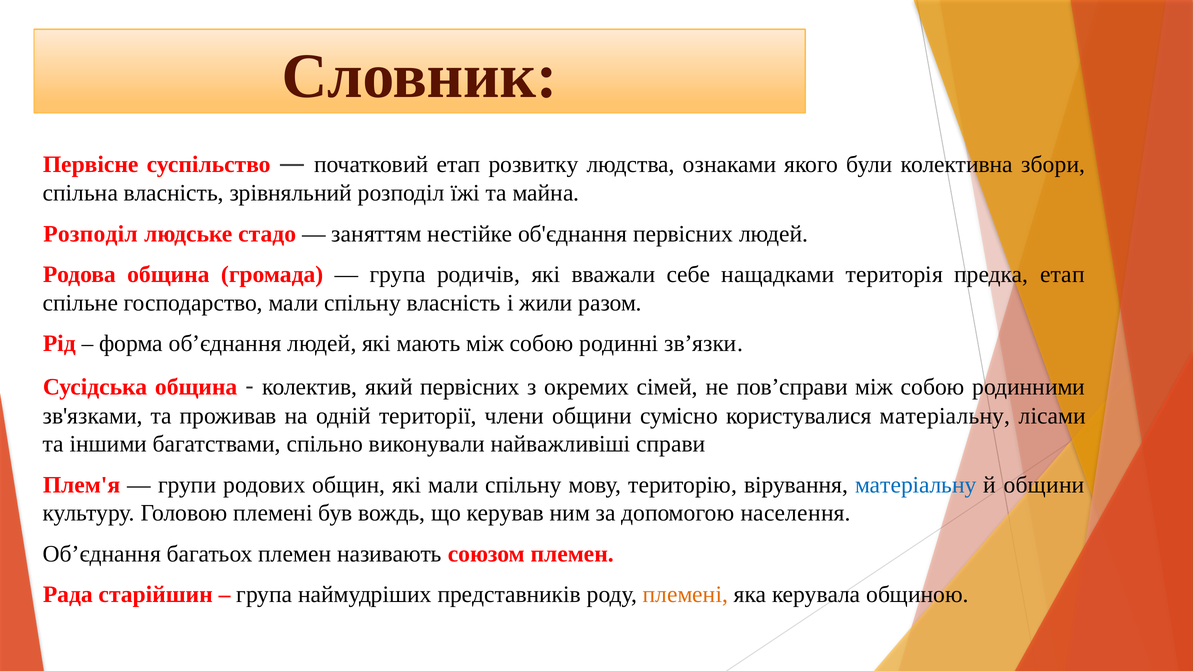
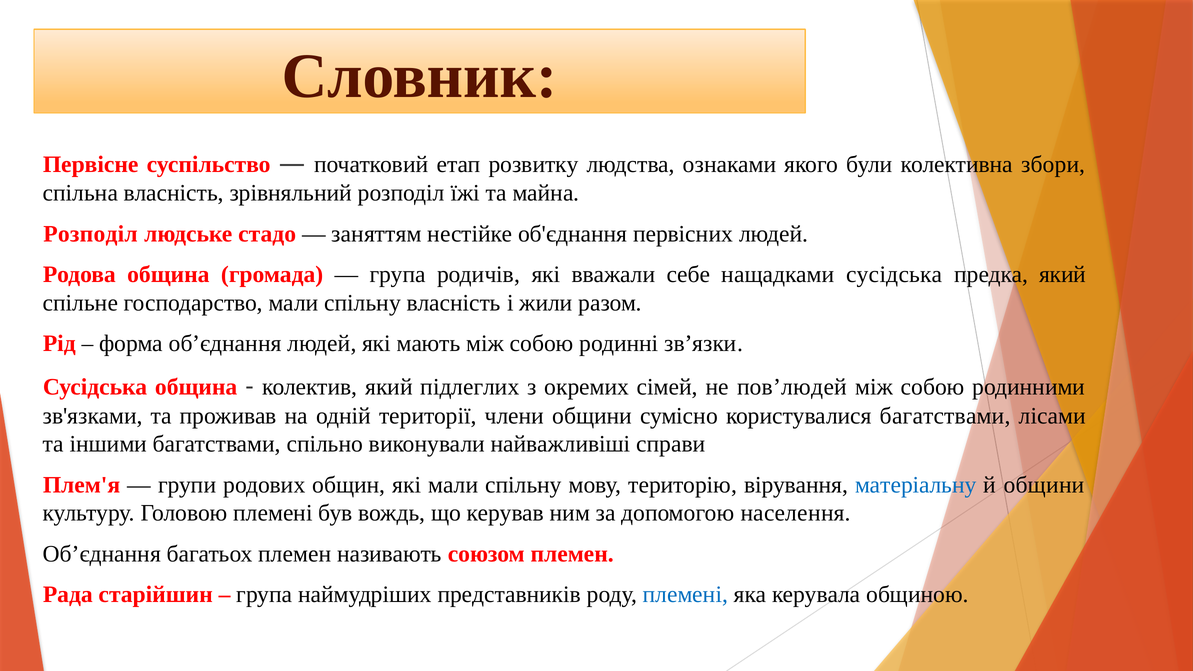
нащадками територія: територія -> сусідська
предка етап: етап -> який
який первісних: первісних -> підлеглих
пов’справи: пов’справи -> пов’людей
користувалися матеріальну: матеріальну -> багатствами
племені at (685, 595) colour: orange -> blue
